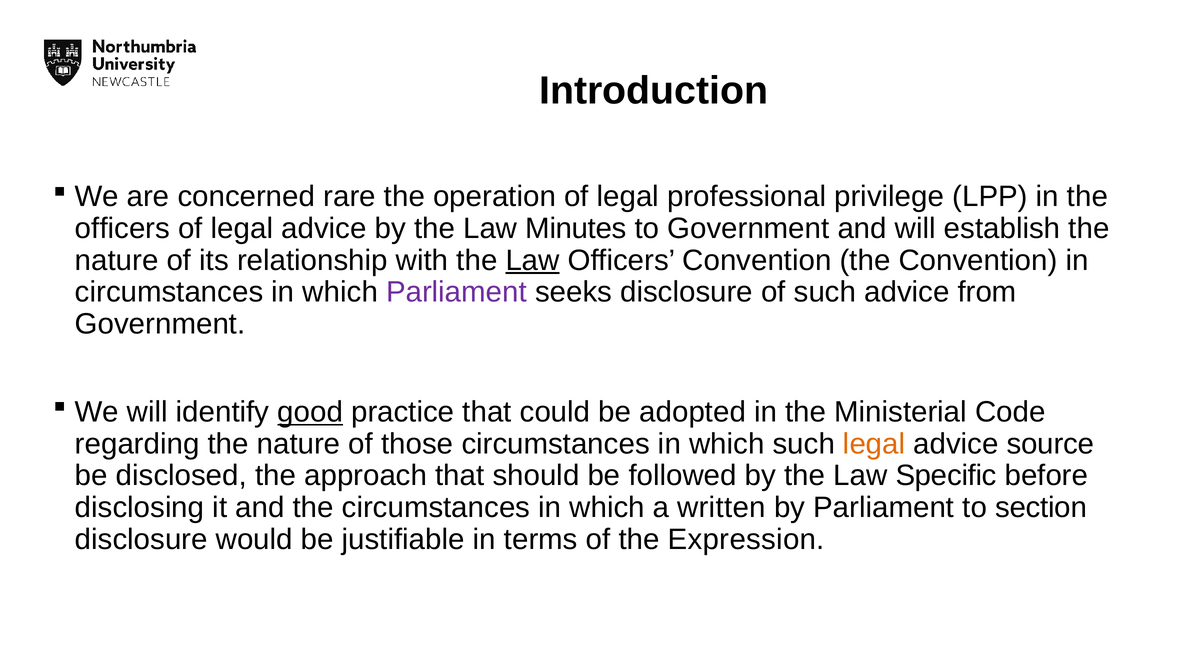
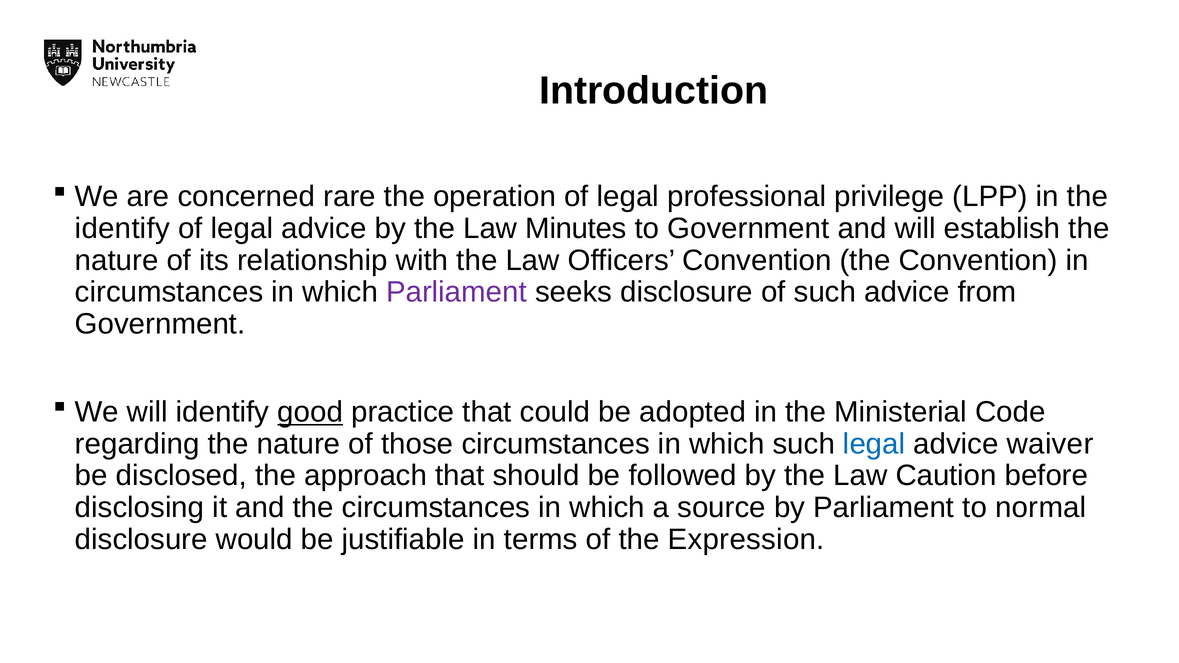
officers at (122, 229): officers -> identify
Law at (533, 260) underline: present -> none
legal at (874, 444) colour: orange -> blue
source: source -> waiver
Specific: Specific -> Caution
written: written -> source
section: section -> normal
